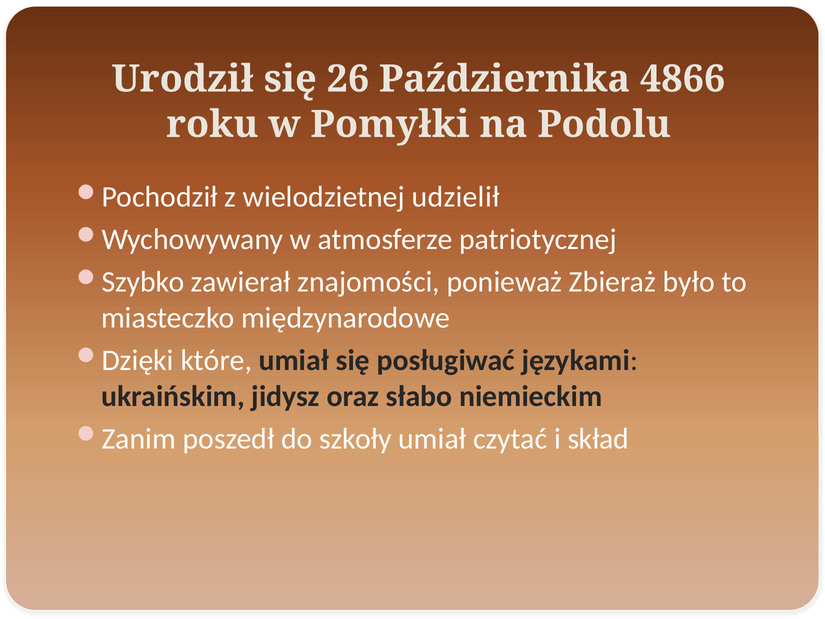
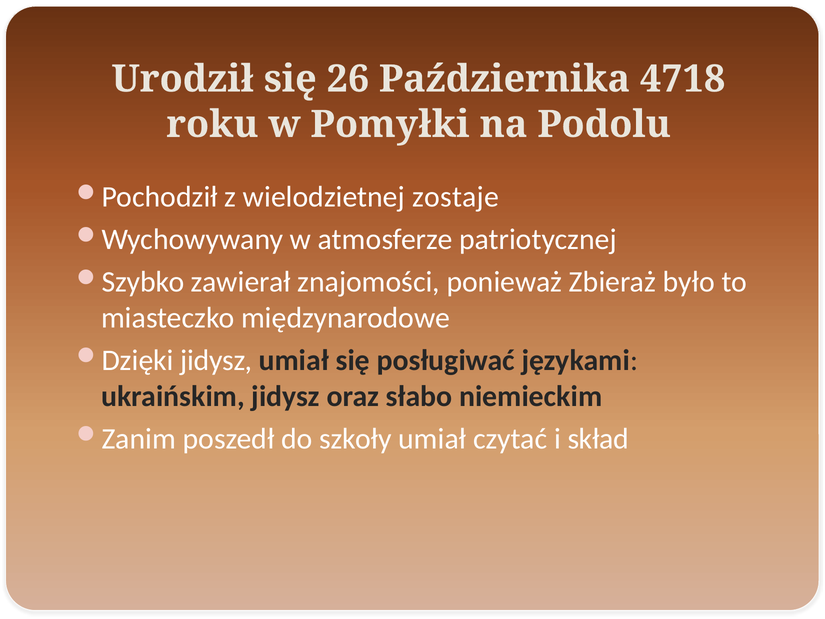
4866: 4866 -> 4718
udzielił: udzielił -> zostaje
które at (216, 360): które -> jidysz
